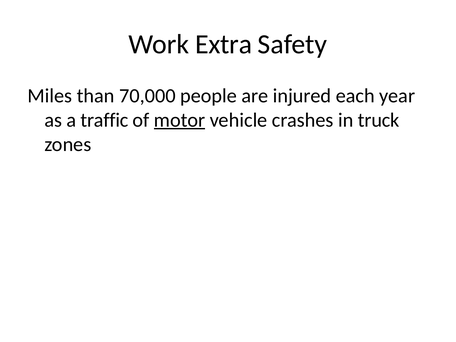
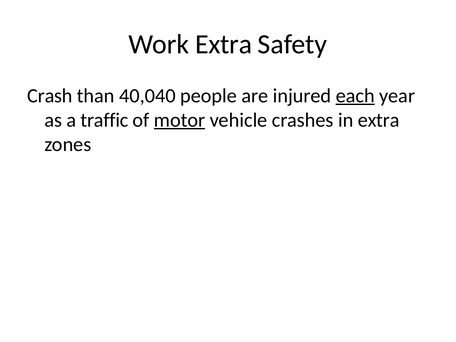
Miles: Miles -> Crash
70,000: 70,000 -> 40,040
each underline: none -> present
in truck: truck -> extra
